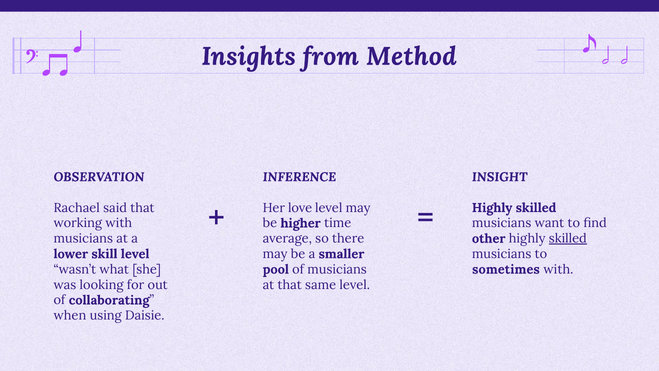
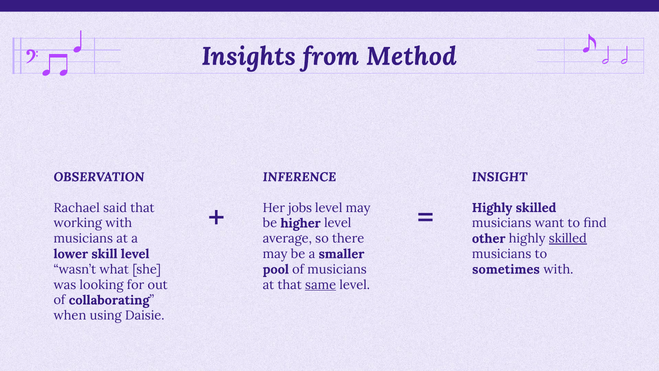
love: love -> jobs
higher time: time -> level
same underline: none -> present
